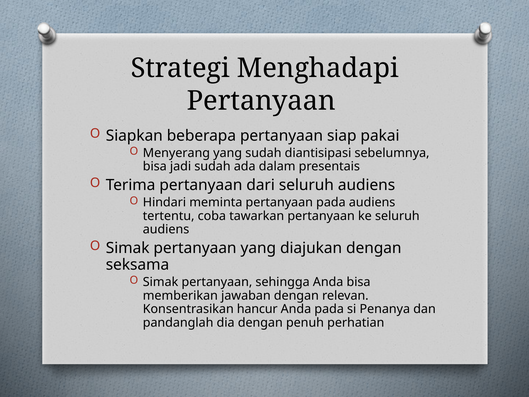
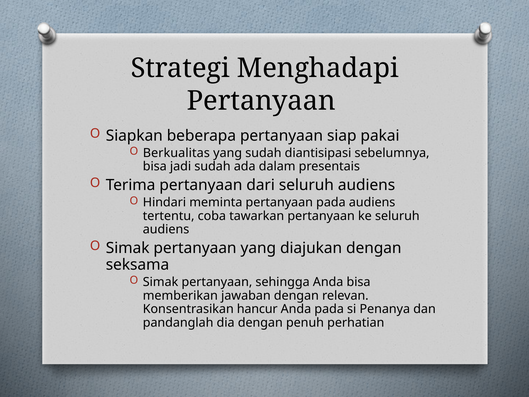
Menyerang: Menyerang -> Berkualitas
